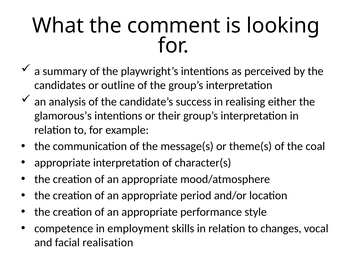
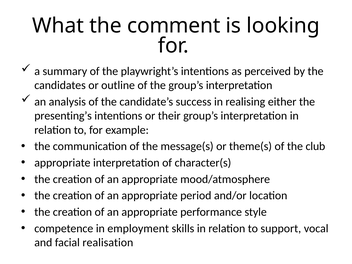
glamorous’s: glamorous’s -> presenting’s
coal: coal -> club
changes: changes -> support
